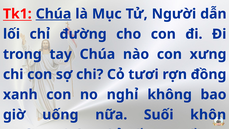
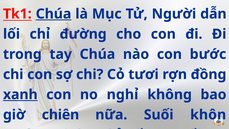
xưng: xưng -> bước
xanh underline: none -> present
giờ uống: uống -> chiên
